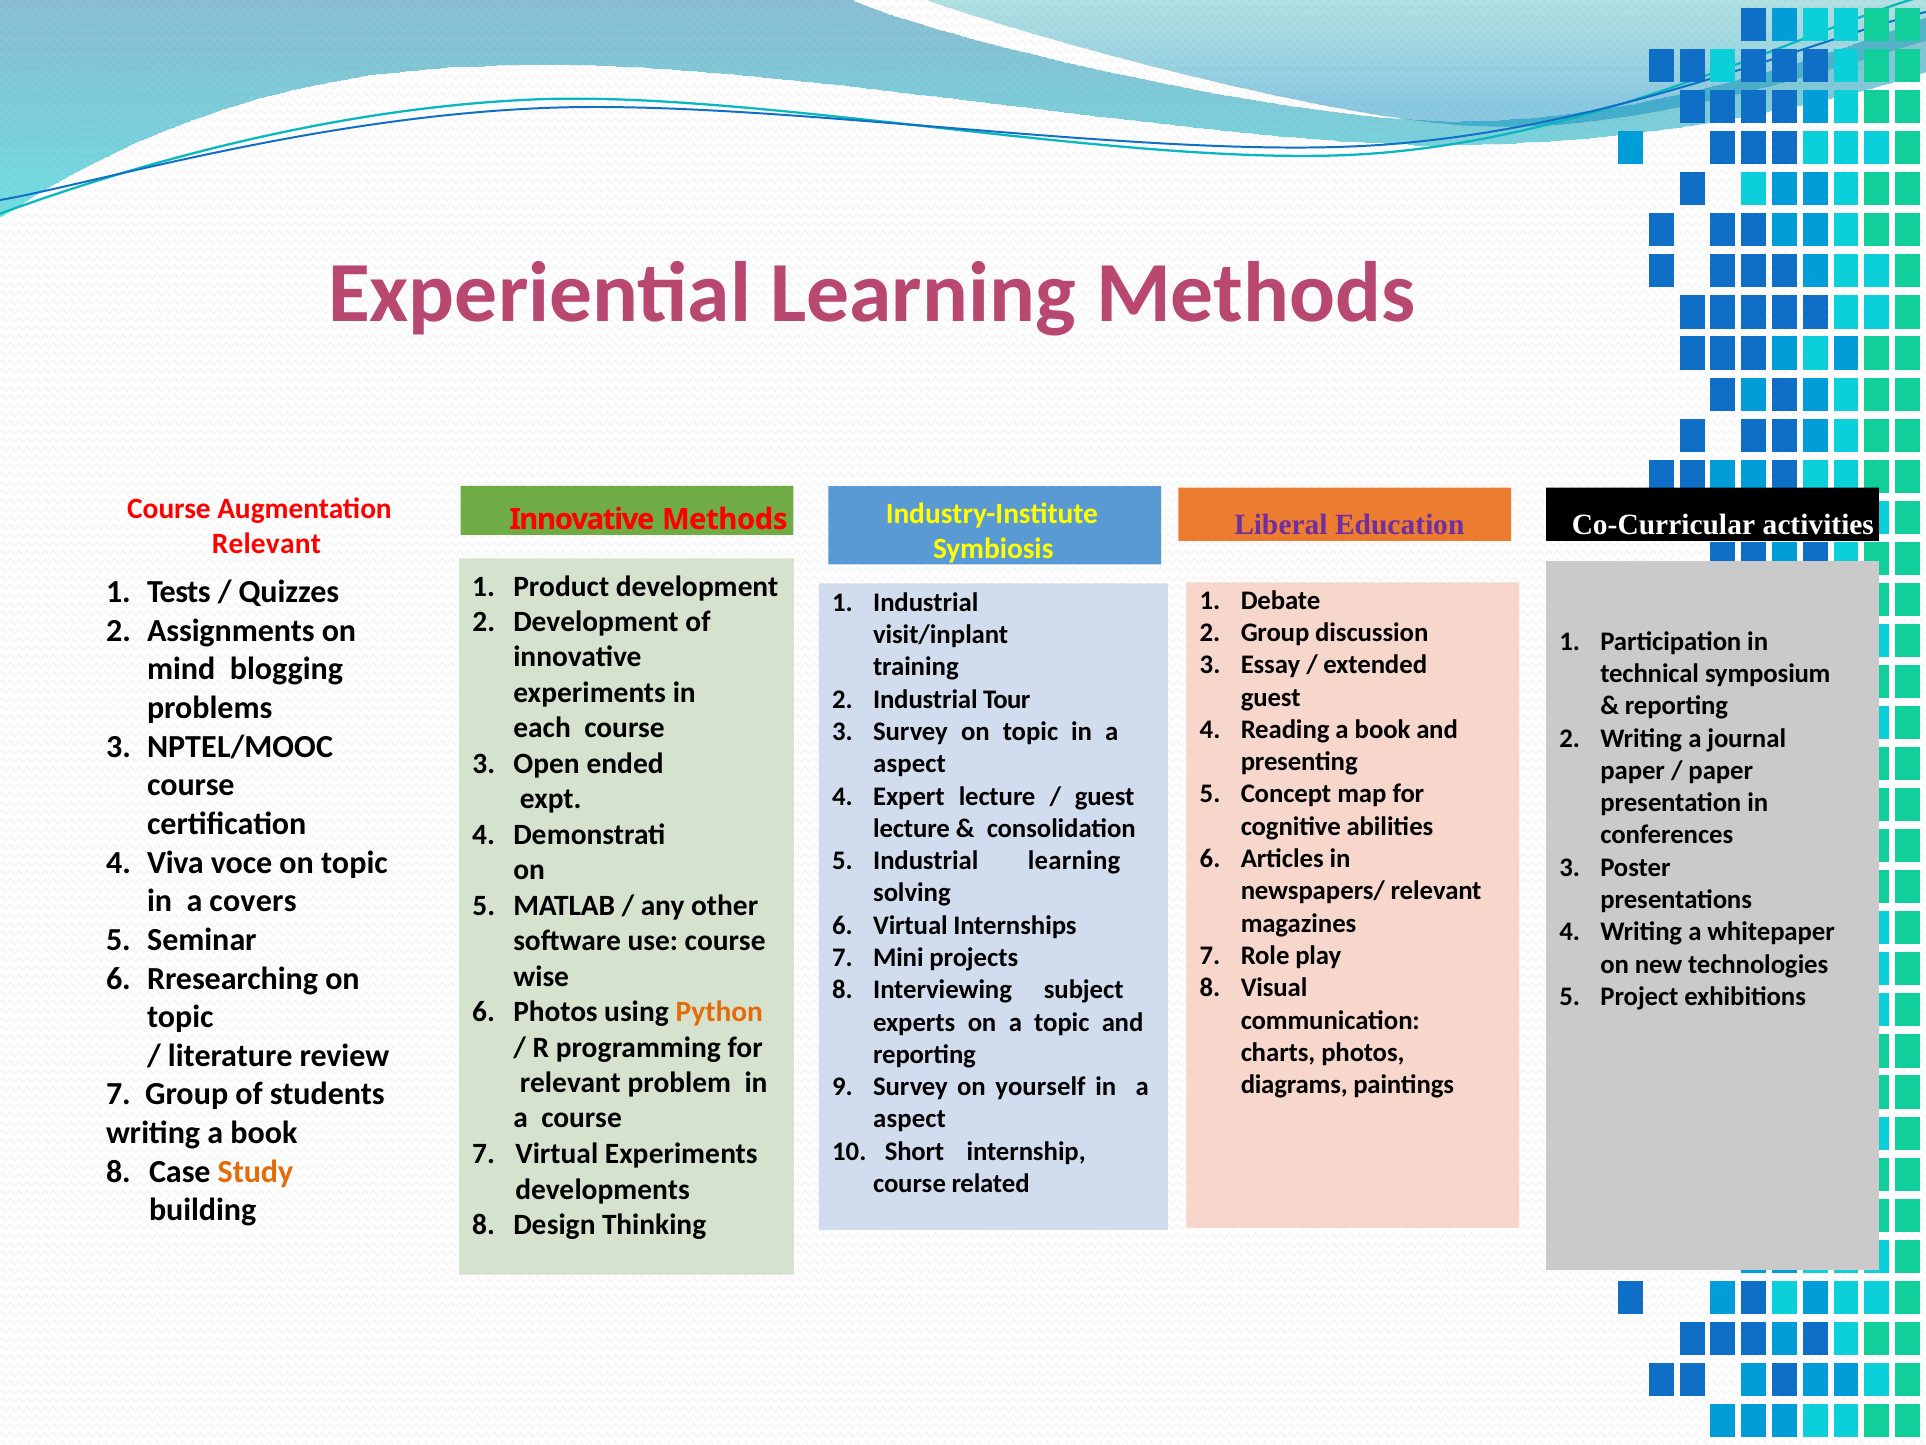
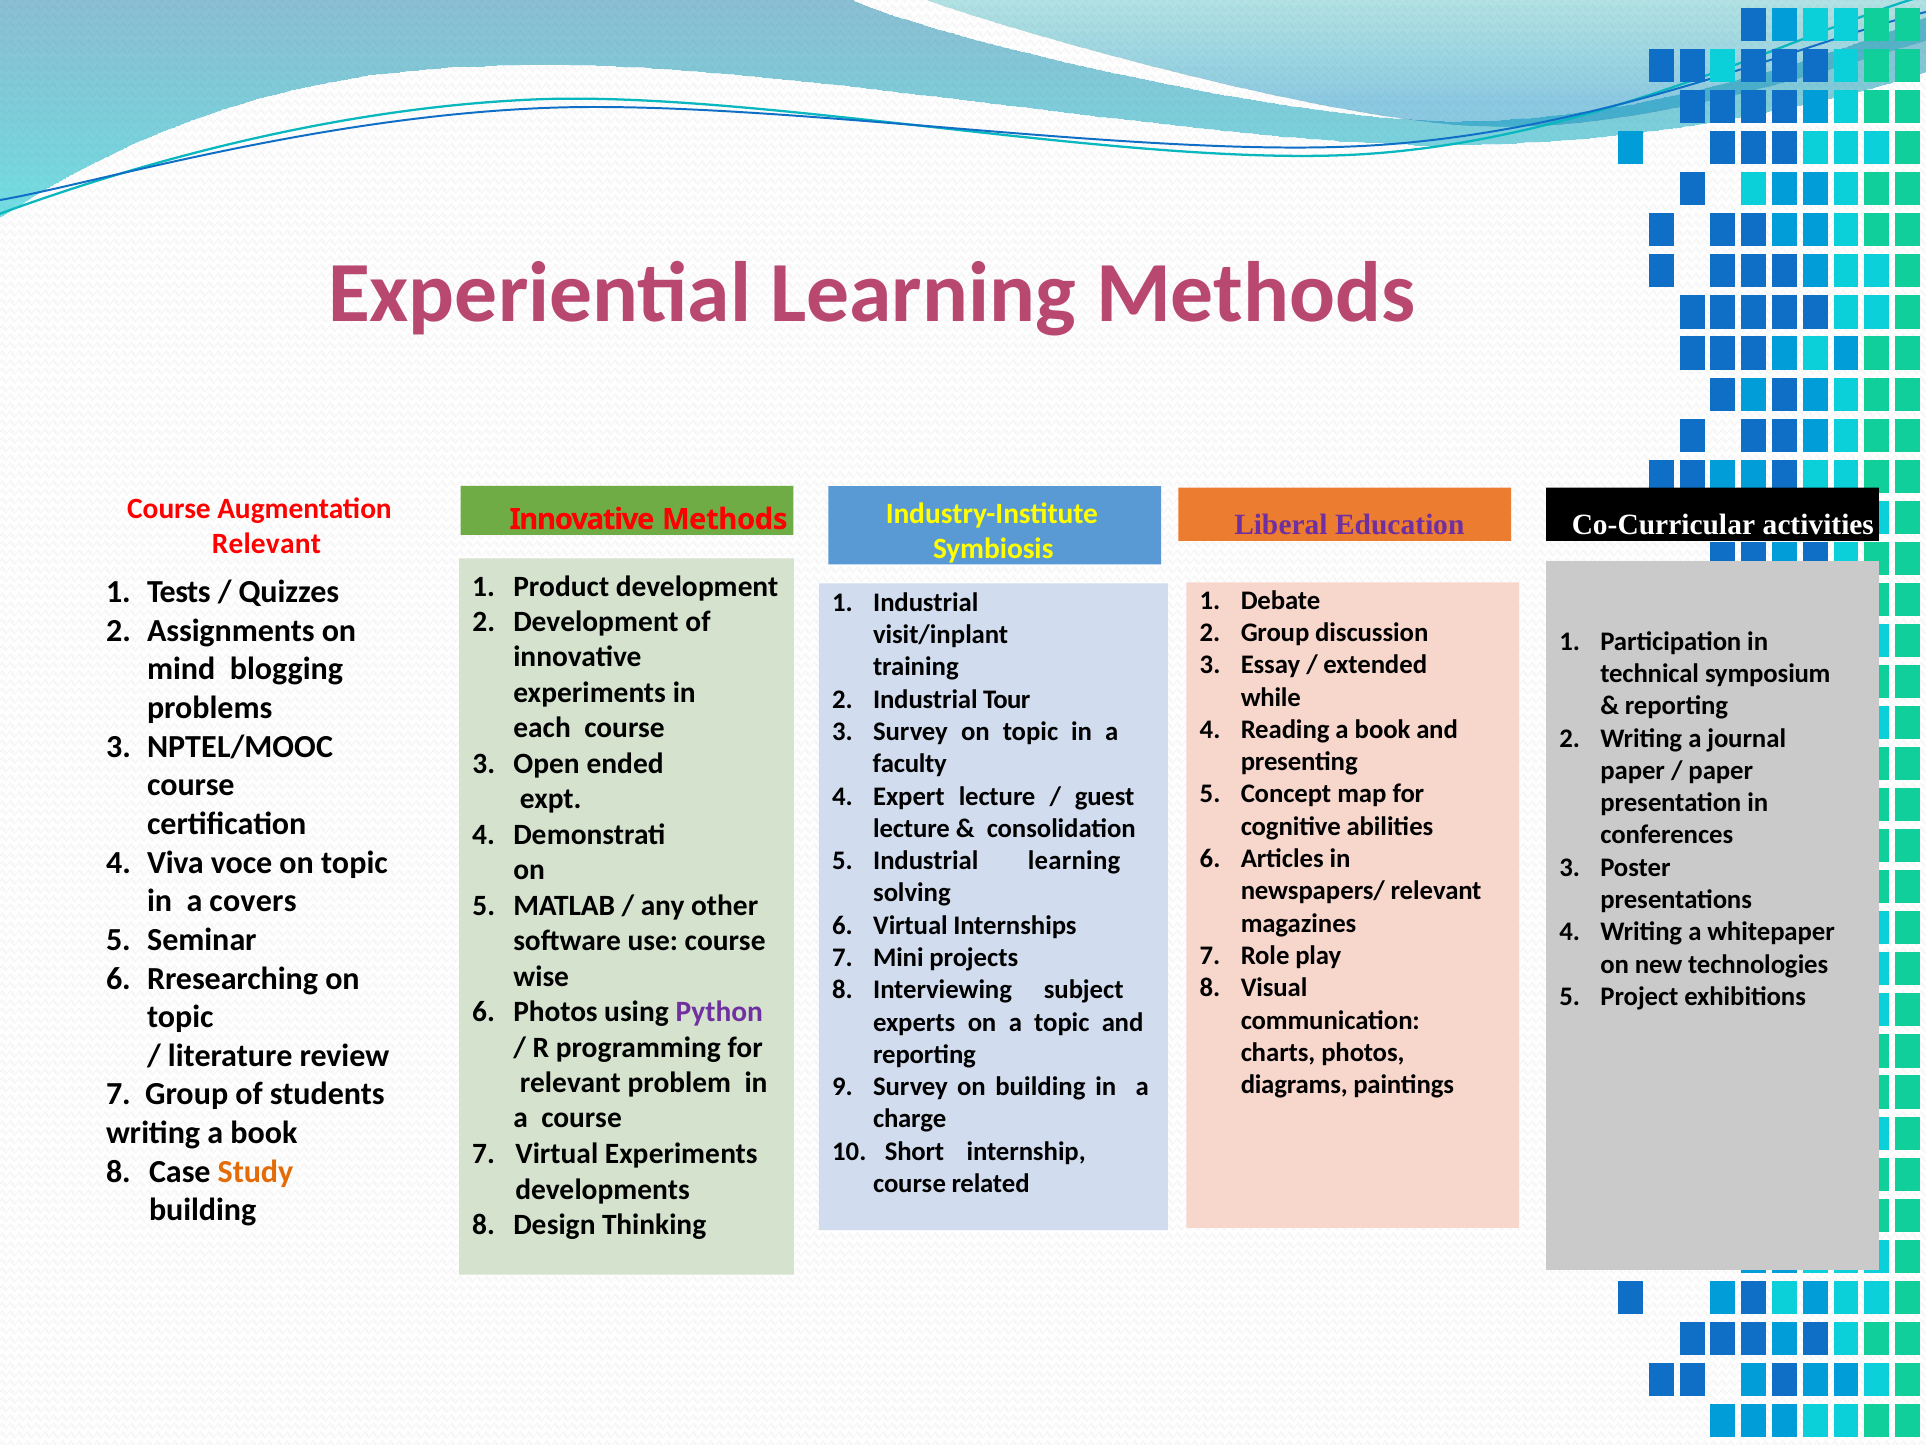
guest at (1271, 697): guest -> while
aspect at (910, 763): aspect -> faculty
Python colour: orange -> purple
on yourself: yourself -> building
aspect at (910, 1119): aspect -> charge
